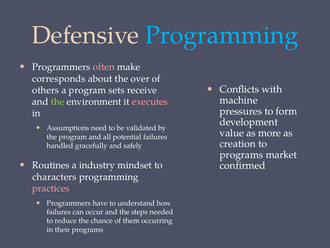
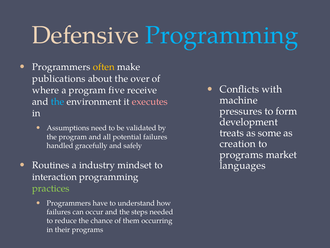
often colour: pink -> yellow
corresponds: corresponds -> publications
others: others -> where
sets: sets -> five
the at (58, 102) colour: light green -> light blue
value: value -> treats
more: more -> some
confirmed: confirmed -> languages
characters: characters -> interaction
practices colour: pink -> light green
